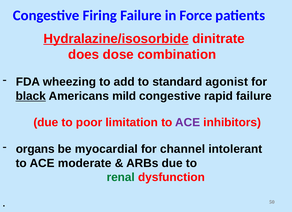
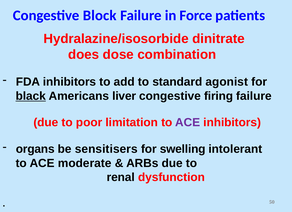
Firing: Firing -> Block
Hydralazine/isosorbide underline: present -> none
FDA wheezing: wheezing -> inhibitors
mild: mild -> liver
rapid: rapid -> firing
myocardial: myocardial -> sensitisers
channel: channel -> swelling
renal colour: green -> black
